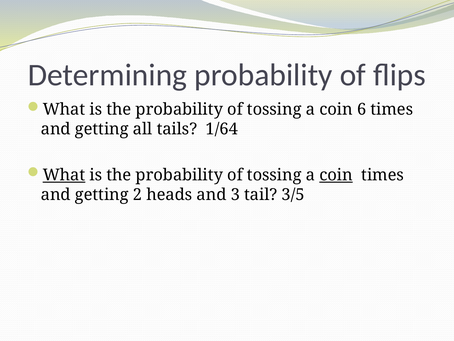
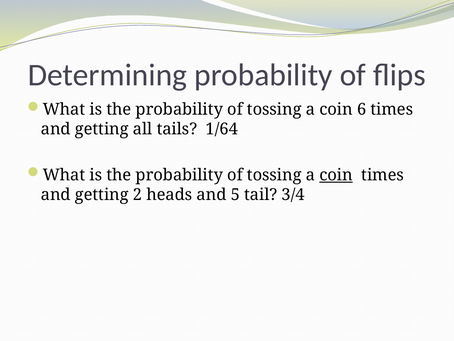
What at (64, 175) underline: present -> none
3: 3 -> 5
3/5: 3/5 -> 3/4
